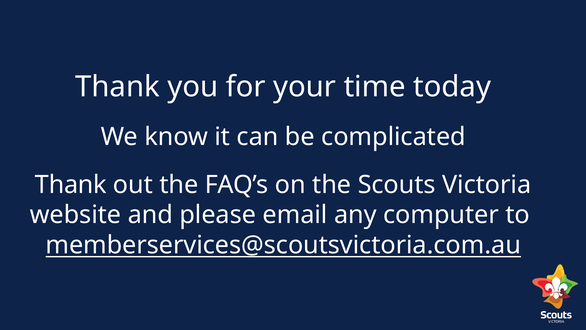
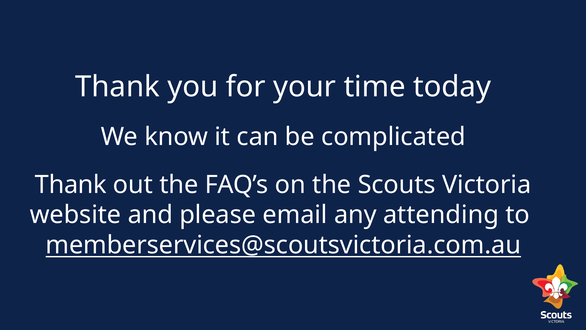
computer: computer -> attending
